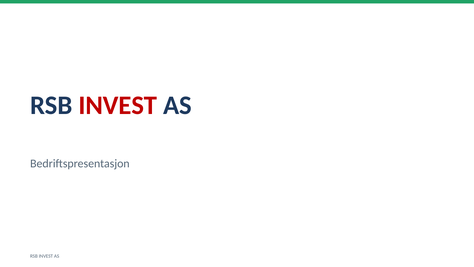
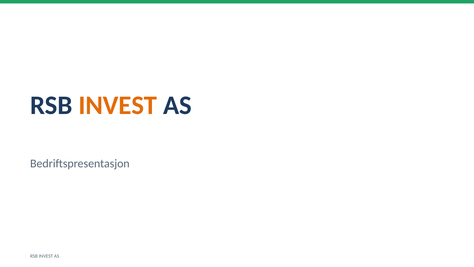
INVEST at (118, 105) colour: red -> orange
